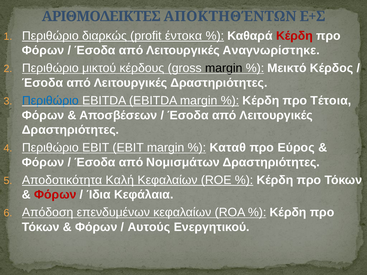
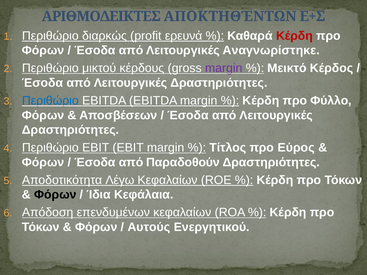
έντοκα: έντοκα -> ερευνά
margin at (224, 68) colour: black -> purple
Τέτοια: Τέτοια -> Φύλλο
Καταθ: Καταθ -> Τίτλος
Νομισμάτων: Νομισμάτων -> Παραδοθούν
Καλή: Καλή -> Λέγω
Φόρων at (55, 195) colour: red -> black
